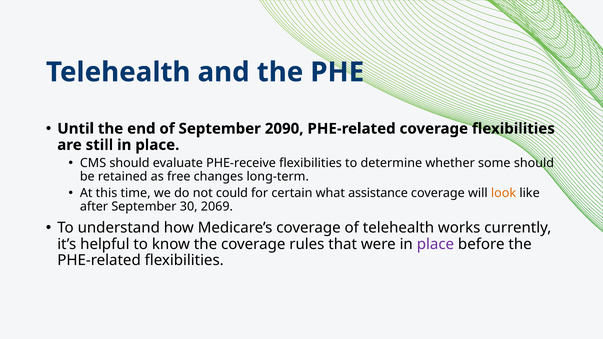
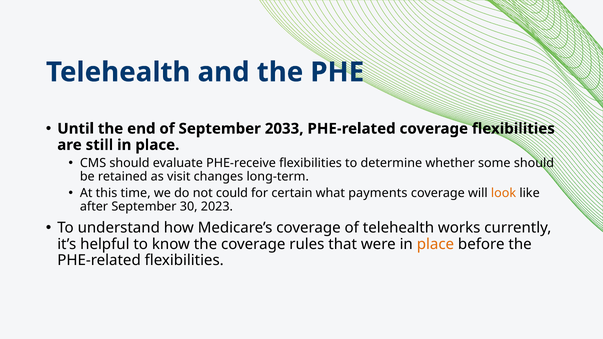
2090: 2090 -> 2033
free: free -> visit
assistance: assistance -> payments
2069: 2069 -> 2023
place at (435, 244) colour: purple -> orange
